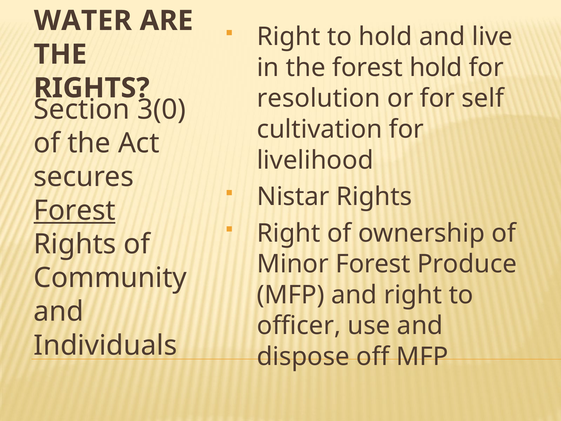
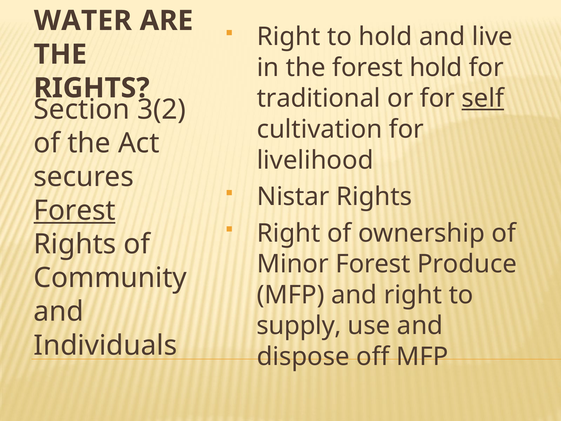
resolution: resolution -> traditional
self underline: none -> present
3(0: 3(0 -> 3(2
officer: officer -> supply
